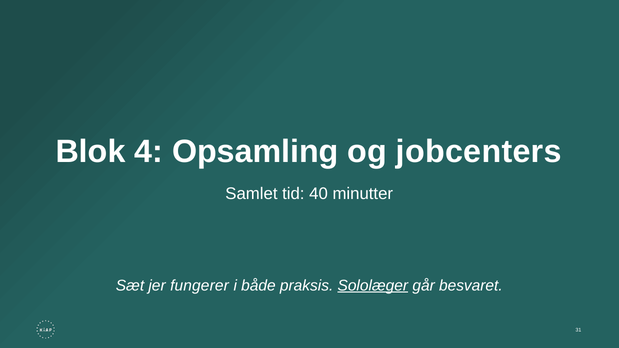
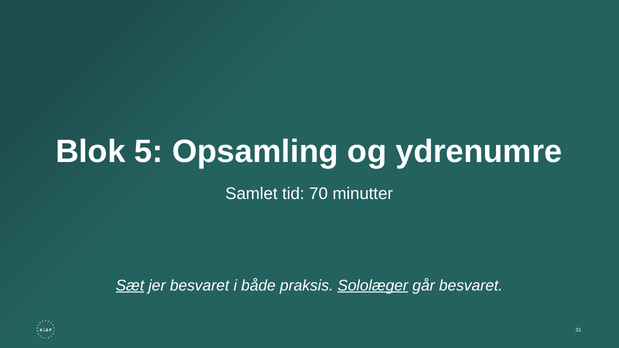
4: 4 -> 5
jobcenters: jobcenters -> ydrenumre
40: 40 -> 70
Sæt underline: none -> present
jer fungerer: fungerer -> besvaret
